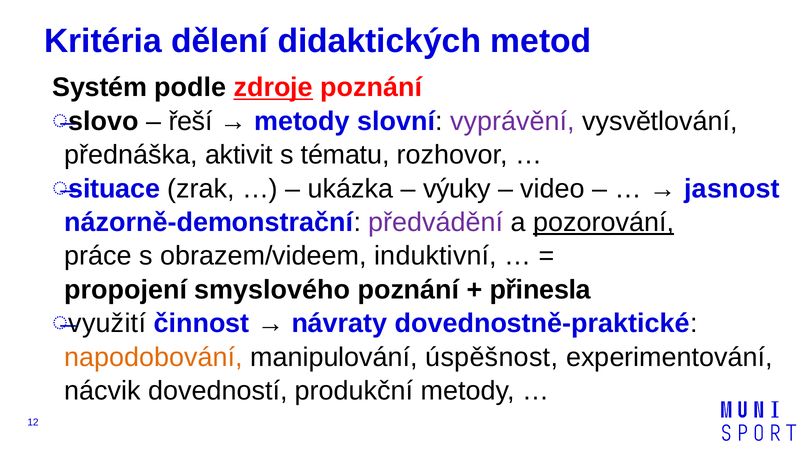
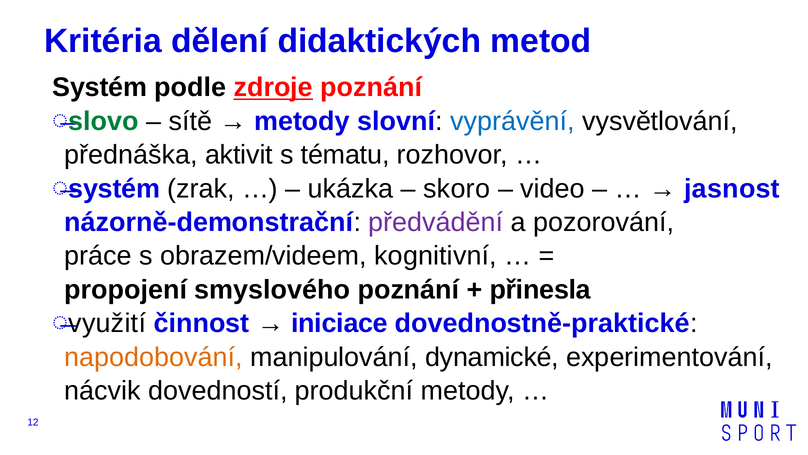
slovo colour: black -> green
řeší: řeší -> sítě
vyprávění colour: purple -> blue
situace at (114, 188): situace -> systém
výuky: výuky -> skoro
pozorování underline: present -> none
induktivní: induktivní -> kognitivní
návraty: návraty -> iniciace
úspěšnost: úspěšnost -> dynamické
